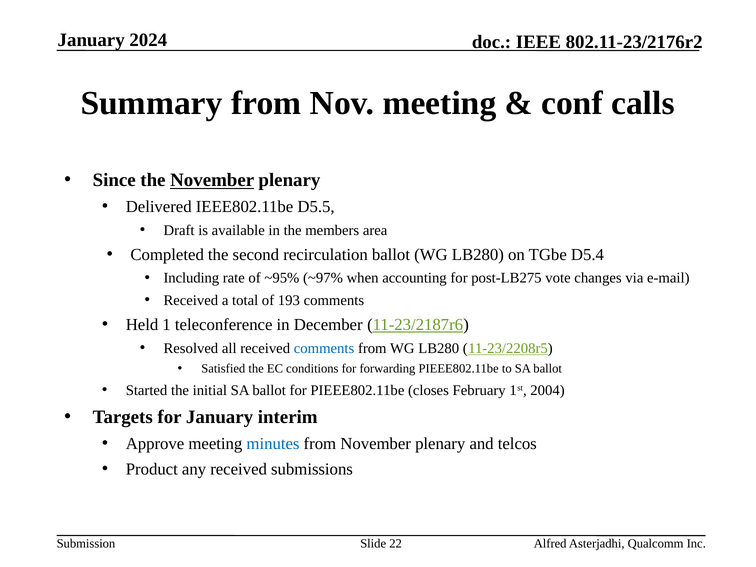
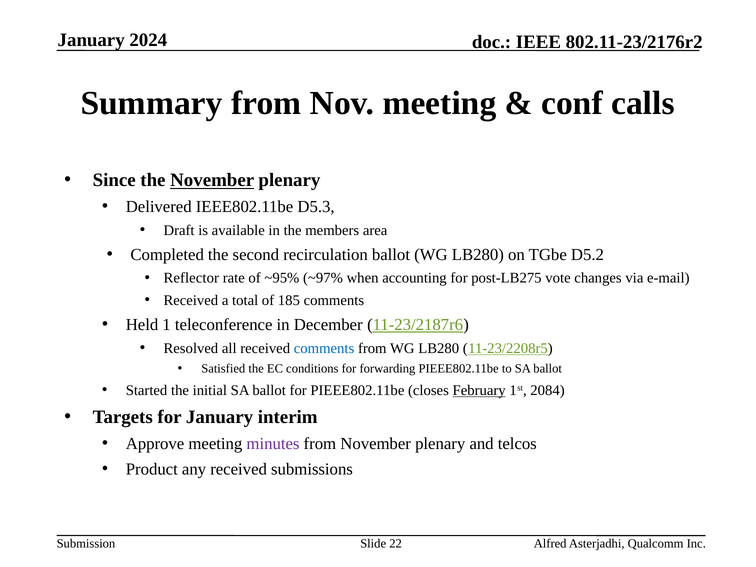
D5.5: D5.5 -> D5.3
D5.4: D5.4 -> D5.2
Including: Including -> Reflector
193: 193 -> 185
February underline: none -> present
2004: 2004 -> 2084
minutes colour: blue -> purple
